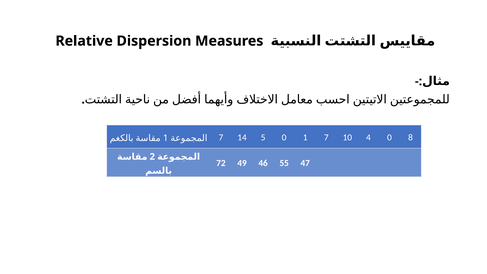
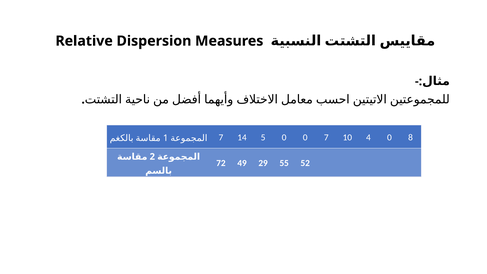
0 1: 1 -> 0
46: 46 -> 29
47: 47 -> 52
